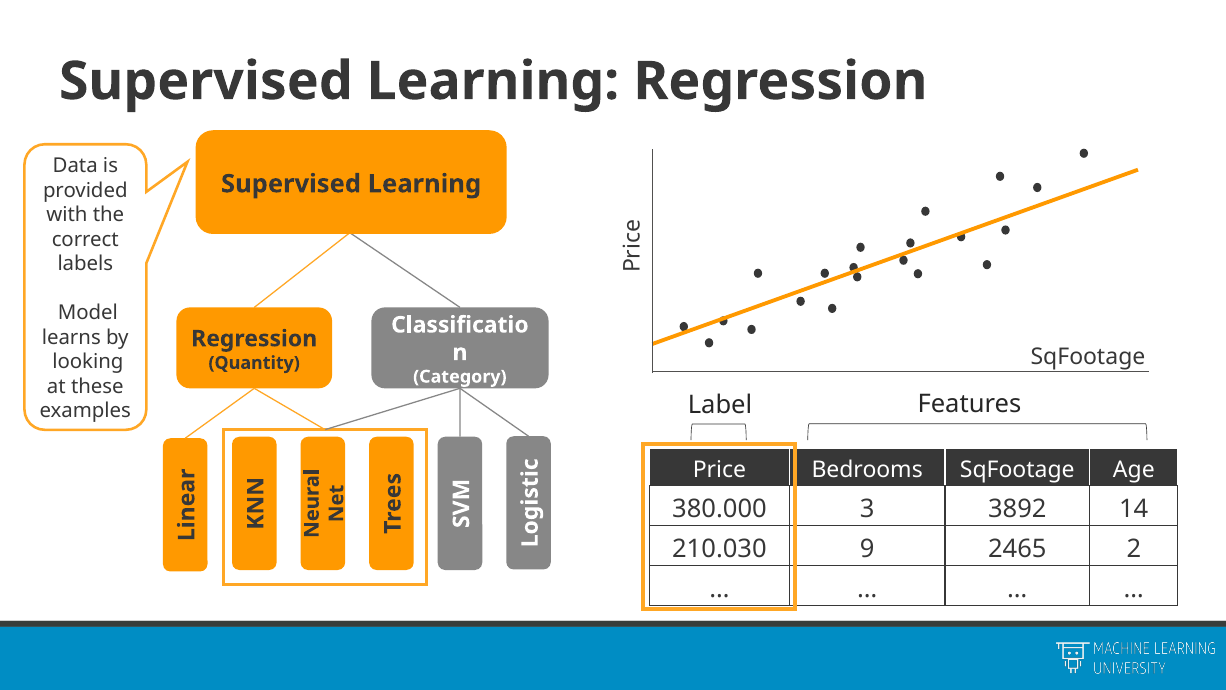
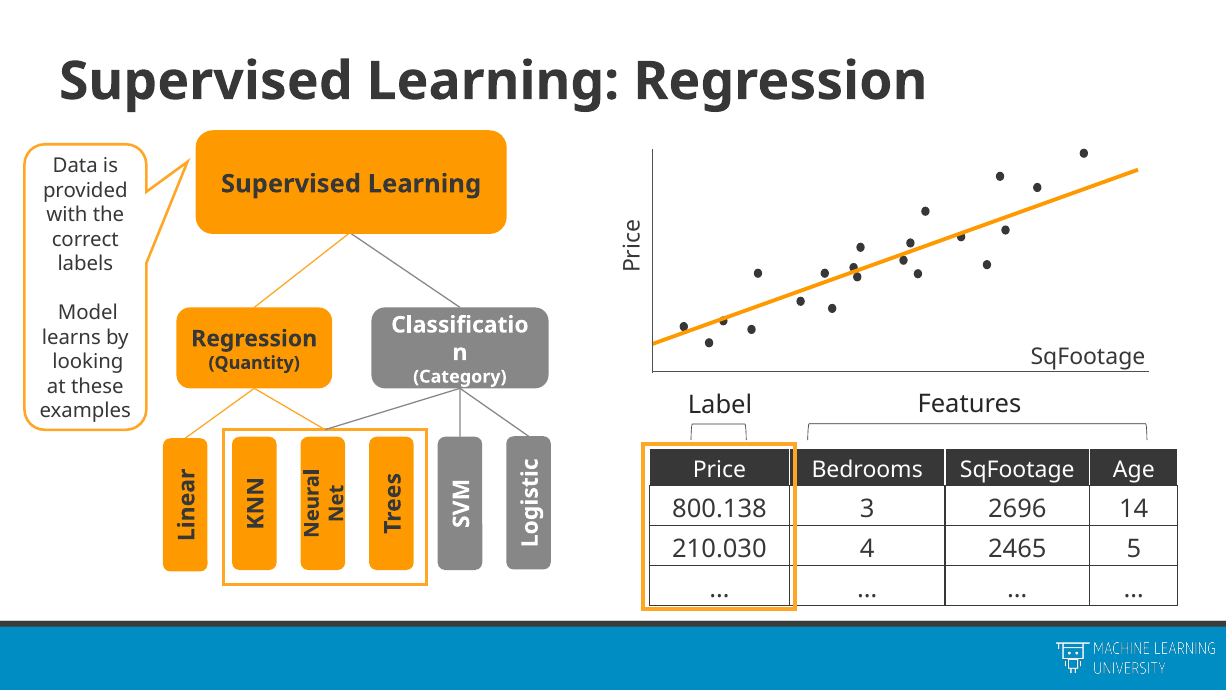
380.000: 380.000 -> 800.138
3892: 3892 -> 2696
9: 9 -> 4
2: 2 -> 5
